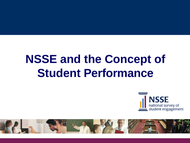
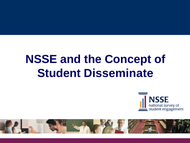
Performance: Performance -> Disseminate
